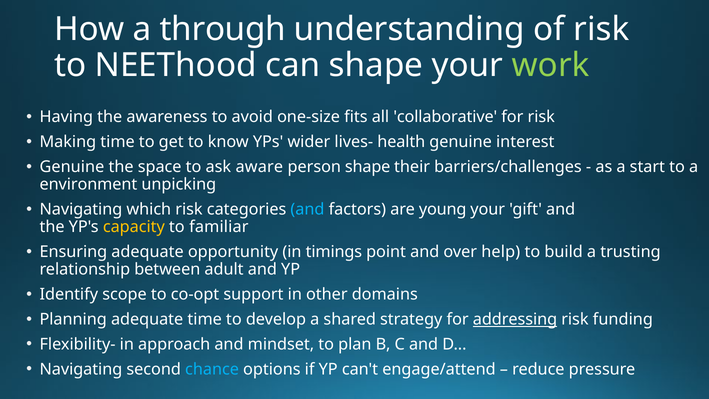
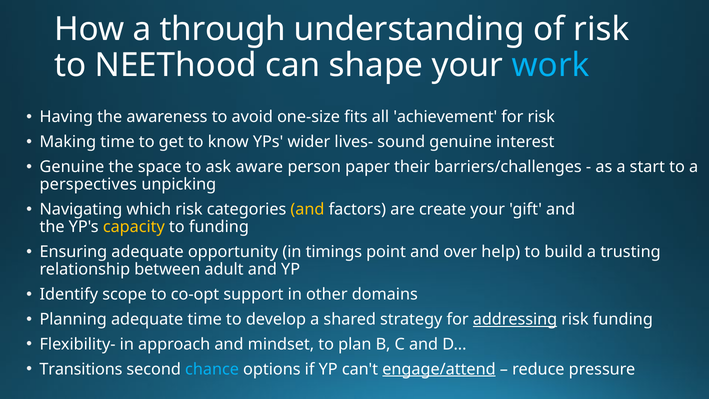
work colour: light green -> light blue
collaborative: collaborative -> achievement
health: health -> sound
person shape: shape -> paper
environment: environment -> perspectives
and at (307, 209) colour: light blue -> yellow
young: young -> create
to familiar: familiar -> funding
Navigating at (81, 369): Navigating -> Transitions
engage/attend underline: none -> present
